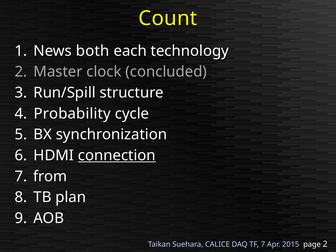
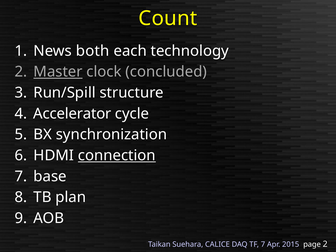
Master underline: none -> present
Probability: Probability -> Accelerator
from: from -> base
